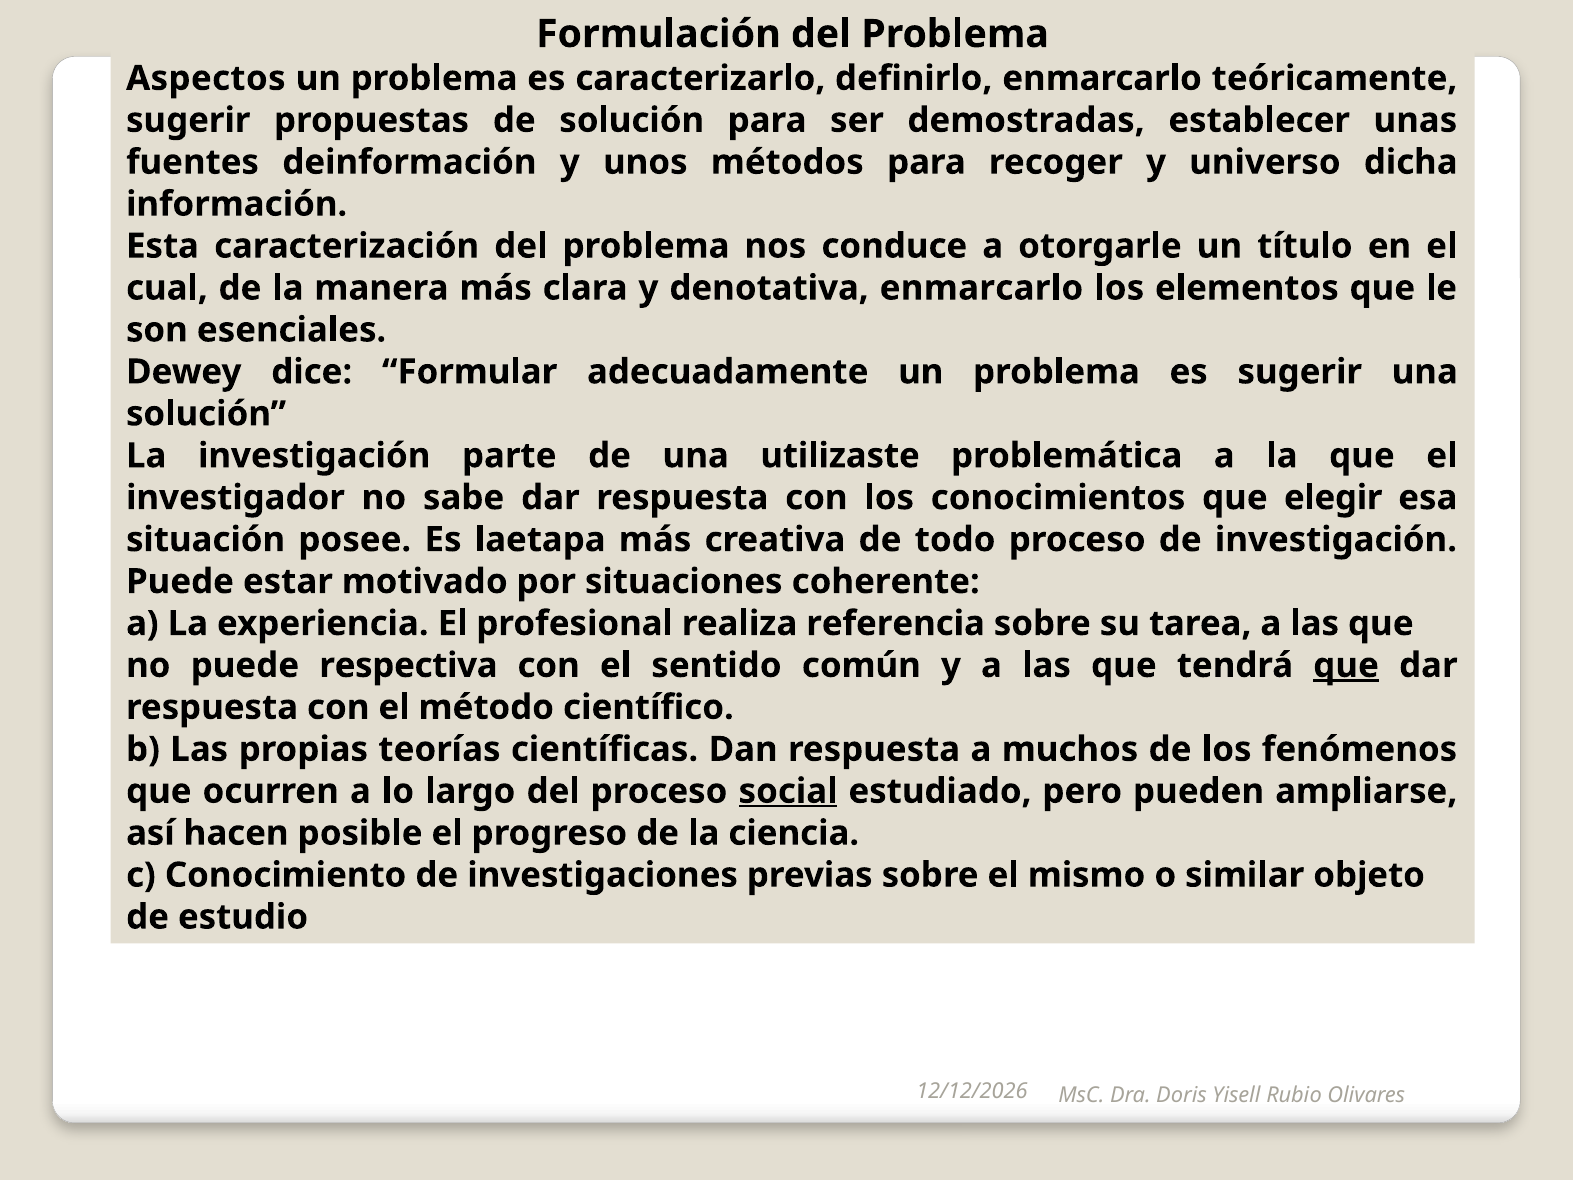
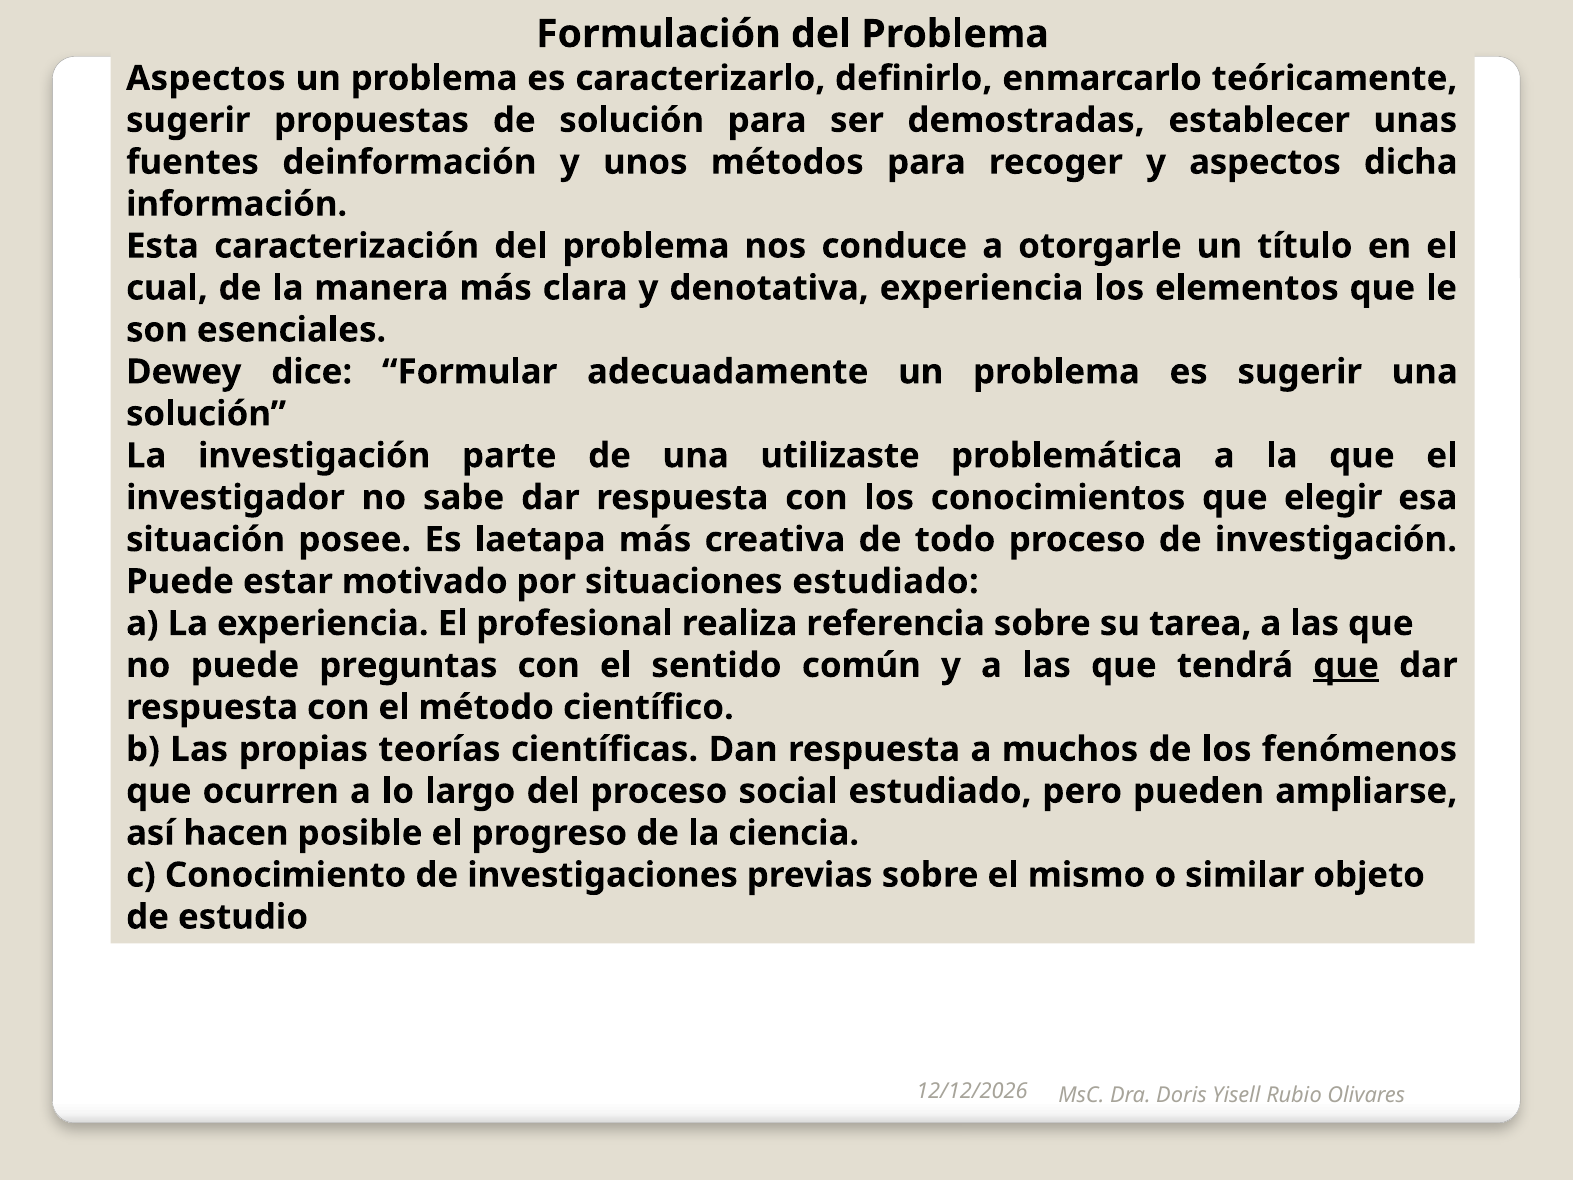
y universo: universo -> aspectos
denotativa enmarcarlo: enmarcarlo -> experiencia
situaciones coherente: coherente -> estudiado
respectiva: respectiva -> preguntas
social underline: present -> none
